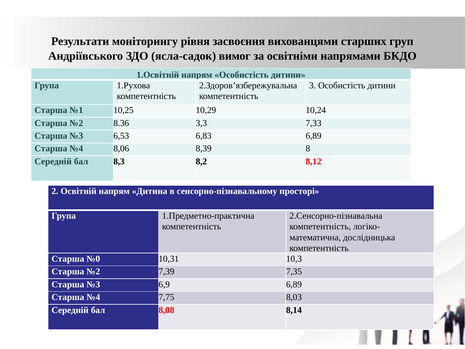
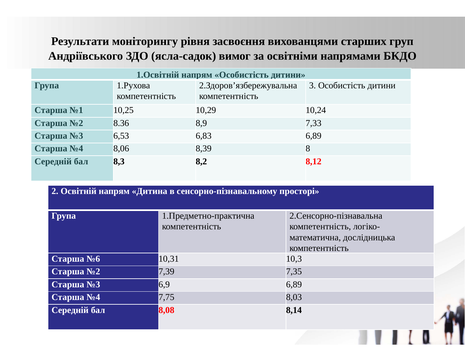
3,3: 3,3 -> 8,9
№0: №0 -> №6
